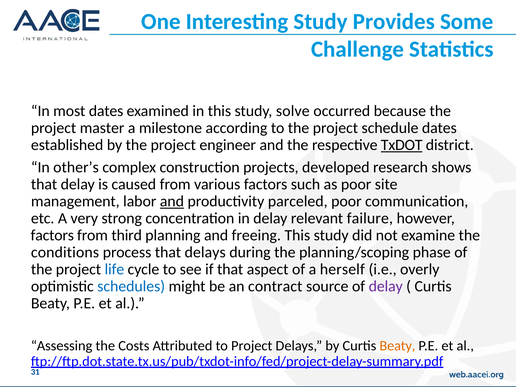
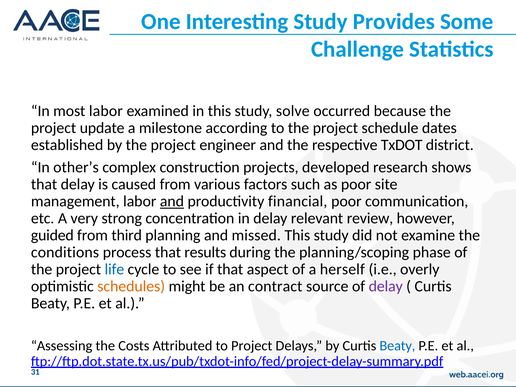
most dates: dates -> labor
master: master -> update
TxDOT underline: present -> none
parceled: parceled -> financial
failure: failure -> review
factors at (52, 235): factors -> guided
freeing: freeing -> missed
that delays: delays -> results
schedules colour: blue -> orange
Beaty at (397, 346) colour: orange -> blue
